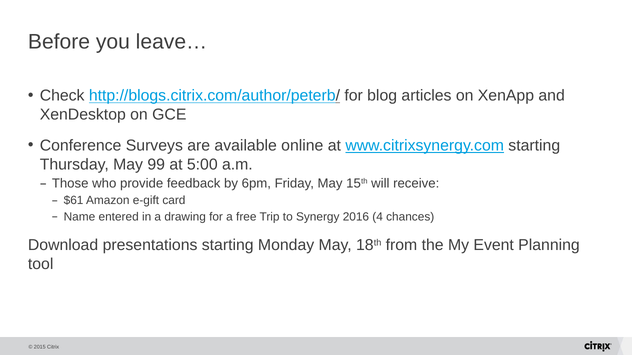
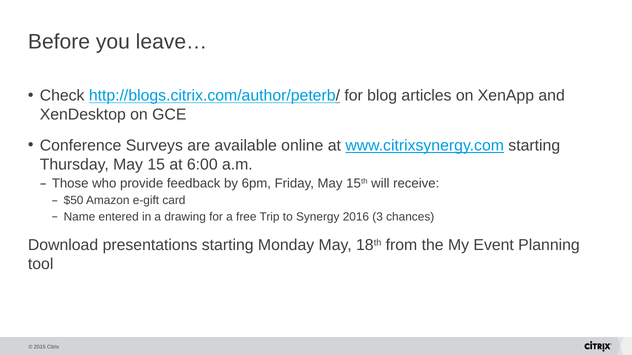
99: 99 -> 15
5:00: 5:00 -> 6:00
$61: $61 -> $50
4: 4 -> 3
